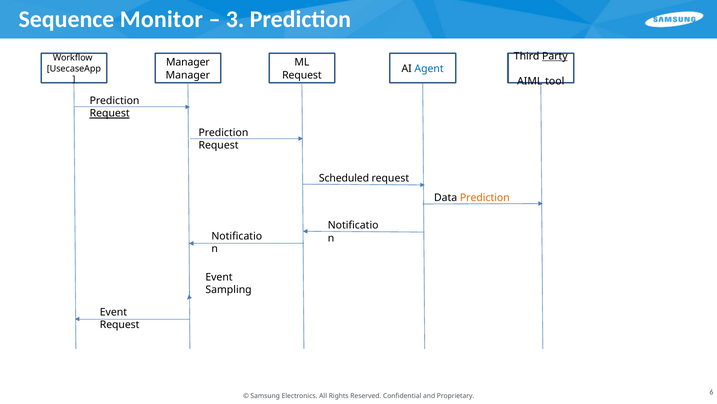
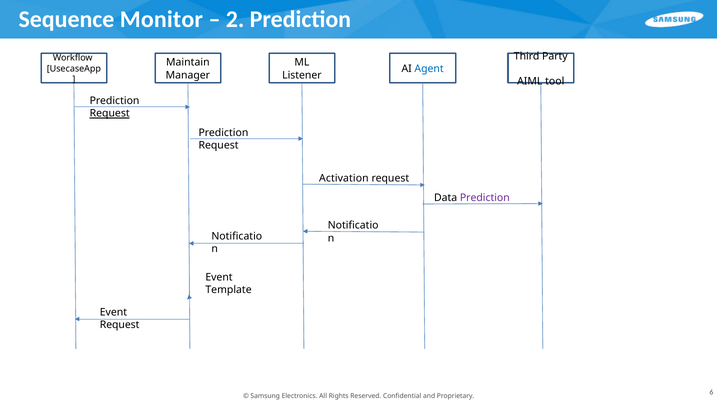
3: 3 -> 2
Party underline: present -> none
Manager at (188, 62): Manager -> Maintain
Request at (302, 75): Request -> Listener
Scheduled: Scheduled -> Activation
Prediction at (485, 198) colour: orange -> purple
Sampling: Sampling -> Template
